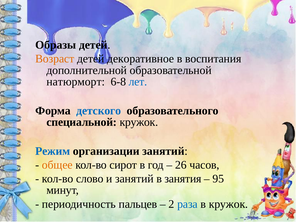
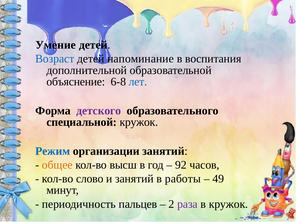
Образы: Образы -> Умение
Возраст colour: orange -> blue
декоративное: декоративное -> напоминание
натюрморт: натюрморт -> объяснение
детского colour: blue -> purple
сирот: сирот -> высш
26: 26 -> 92
занятия: занятия -> работы
95: 95 -> 49
раза colour: blue -> purple
